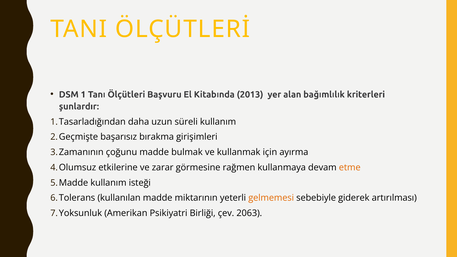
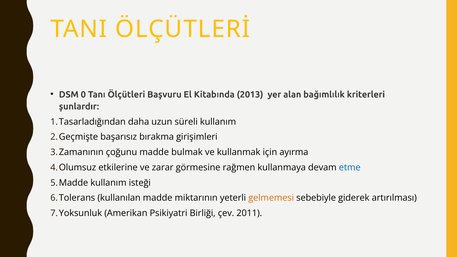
1: 1 -> 0
etme colour: orange -> blue
2063: 2063 -> 2011
